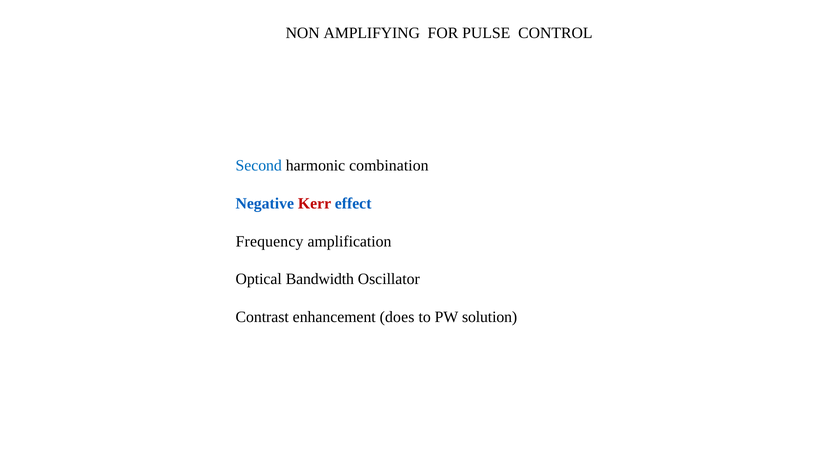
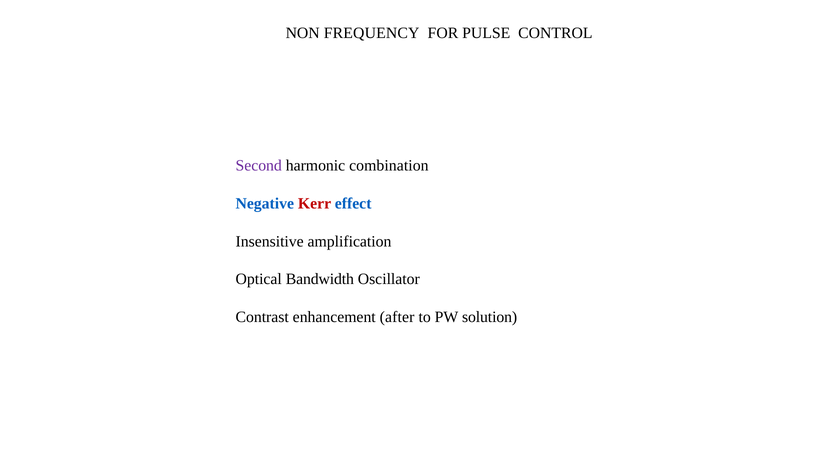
AMPLIFYING: AMPLIFYING -> FREQUENCY
Second colour: blue -> purple
Frequency: Frequency -> Insensitive
does: does -> after
